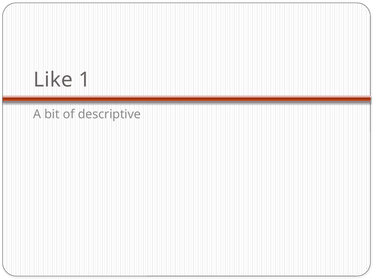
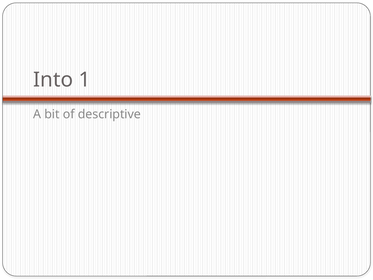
Like: Like -> Into
